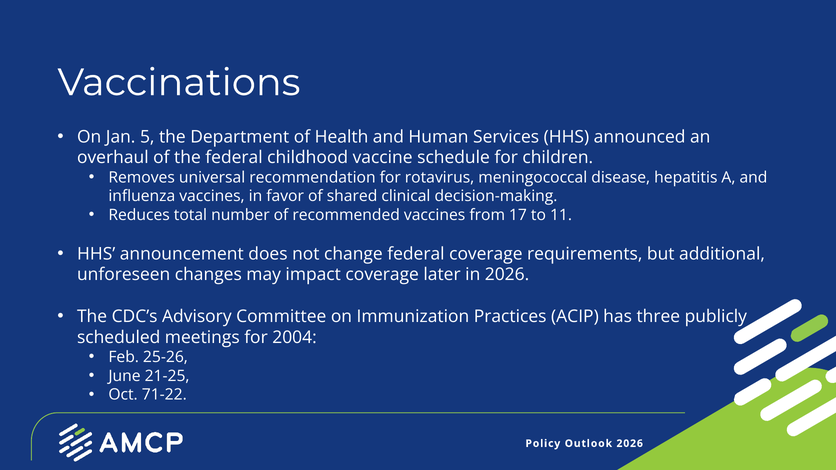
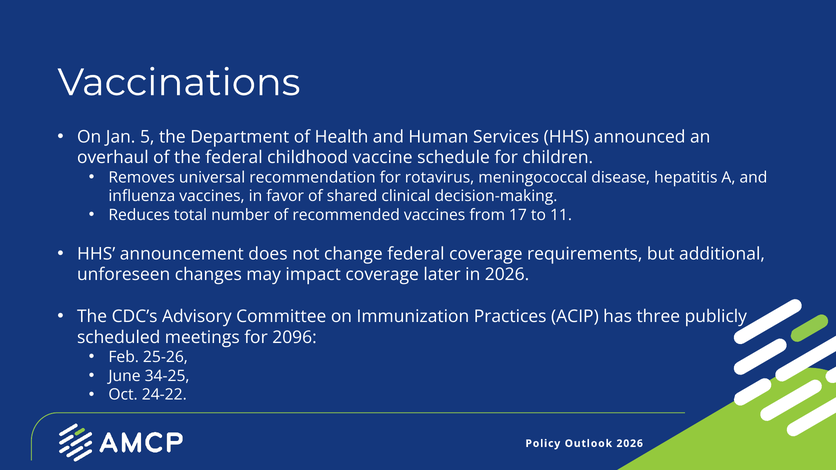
2004: 2004 -> 2096
21-25: 21-25 -> 34-25
71-22: 71-22 -> 24-22
